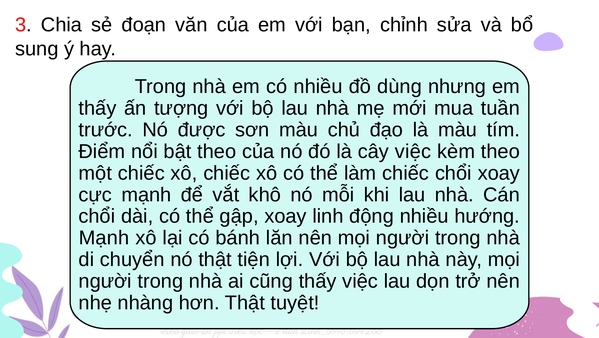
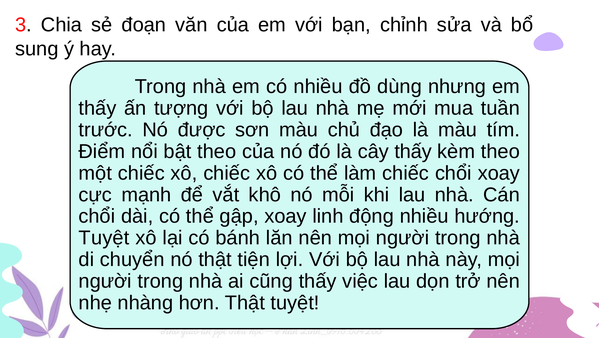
cây việc: việc -> thấy
Mạnh at (104, 238): Mạnh -> Tuyệt
